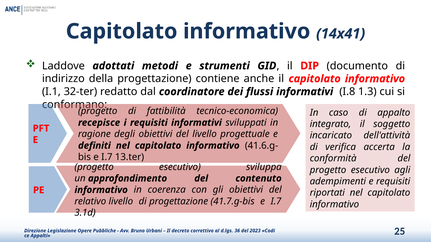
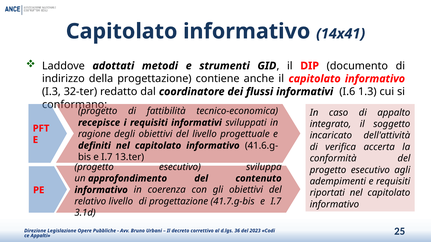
I.1: I.1 -> I.3
I.8: I.8 -> I.6
